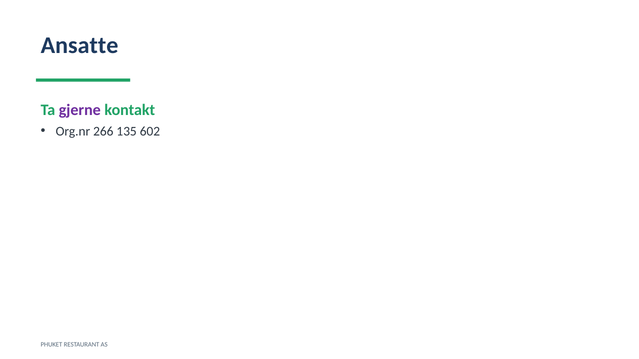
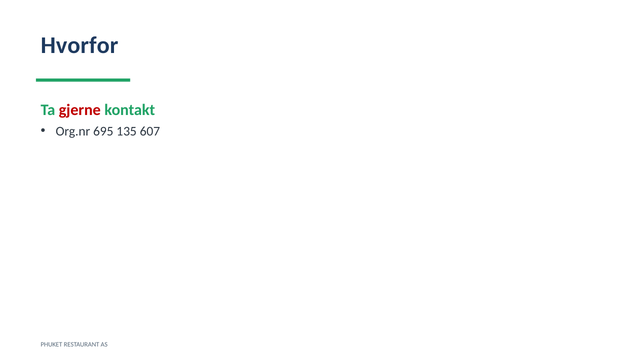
Ansatte: Ansatte -> Hvorfor
gjerne colour: purple -> red
266: 266 -> 695
602: 602 -> 607
